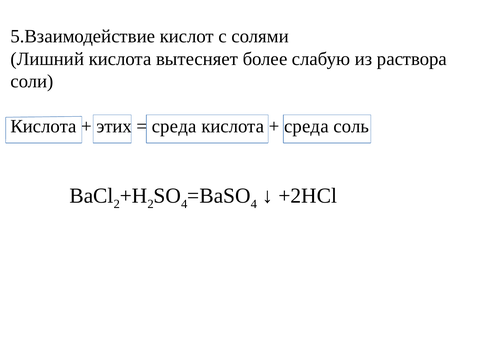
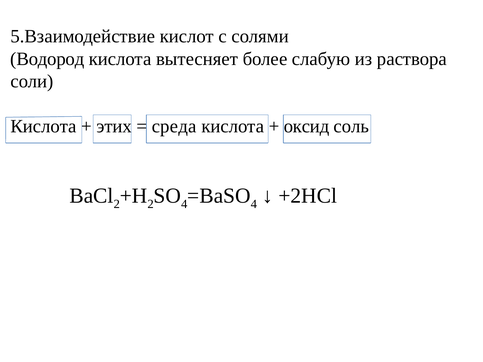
Лишний: Лишний -> Водород
среда at (306, 127): среда -> оксид
